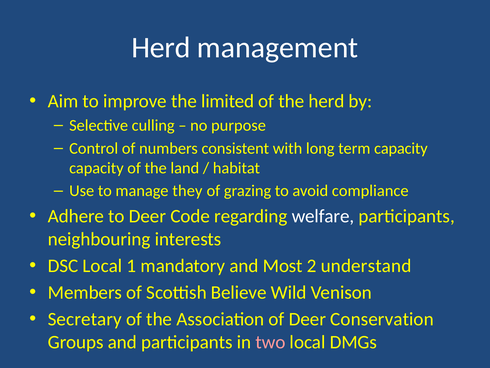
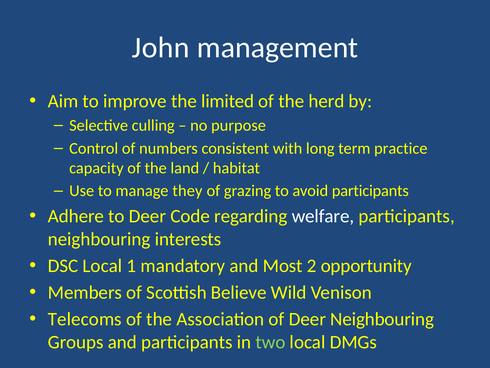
Herd at (161, 47): Herd -> John
term capacity: capacity -> practice
avoid compliance: compliance -> participants
understand: understand -> opportunity
Secretary: Secretary -> Telecoms
Deer Conservation: Conservation -> Neighbouring
two colour: pink -> light green
